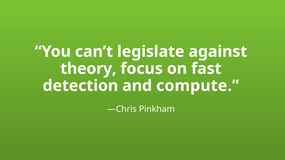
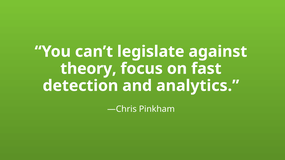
compute: compute -> analytics
